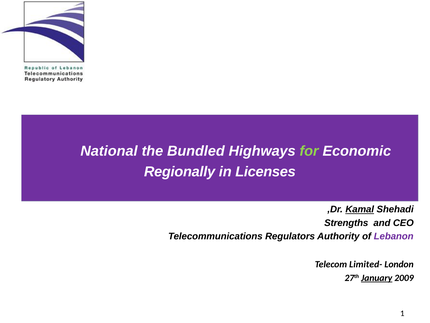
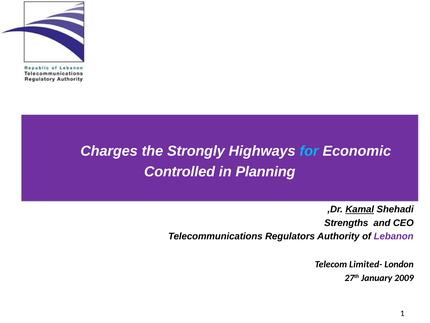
National: National -> Charges
Bundled: Bundled -> Strongly
for colour: light green -> light blue
Regionally: Regionally -> Controlled
Licenses: Licenses -> Planning
January underline: present -> none
